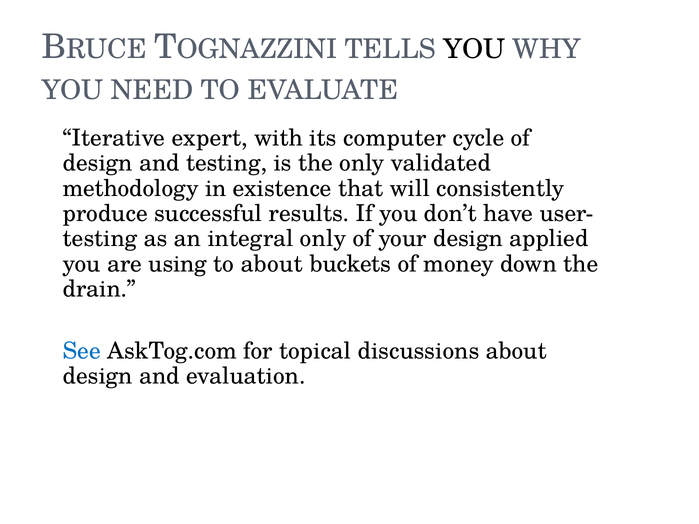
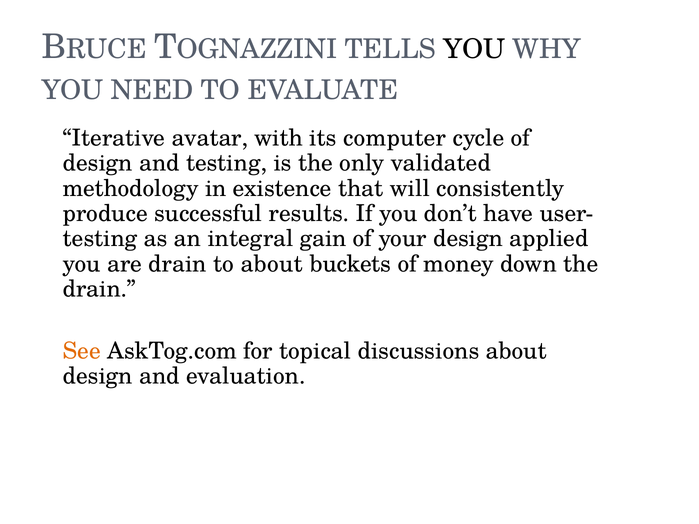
expert: expert -> avatar
integral only: only -> gain
are using: using -> drain
See colour: blue -> orange
